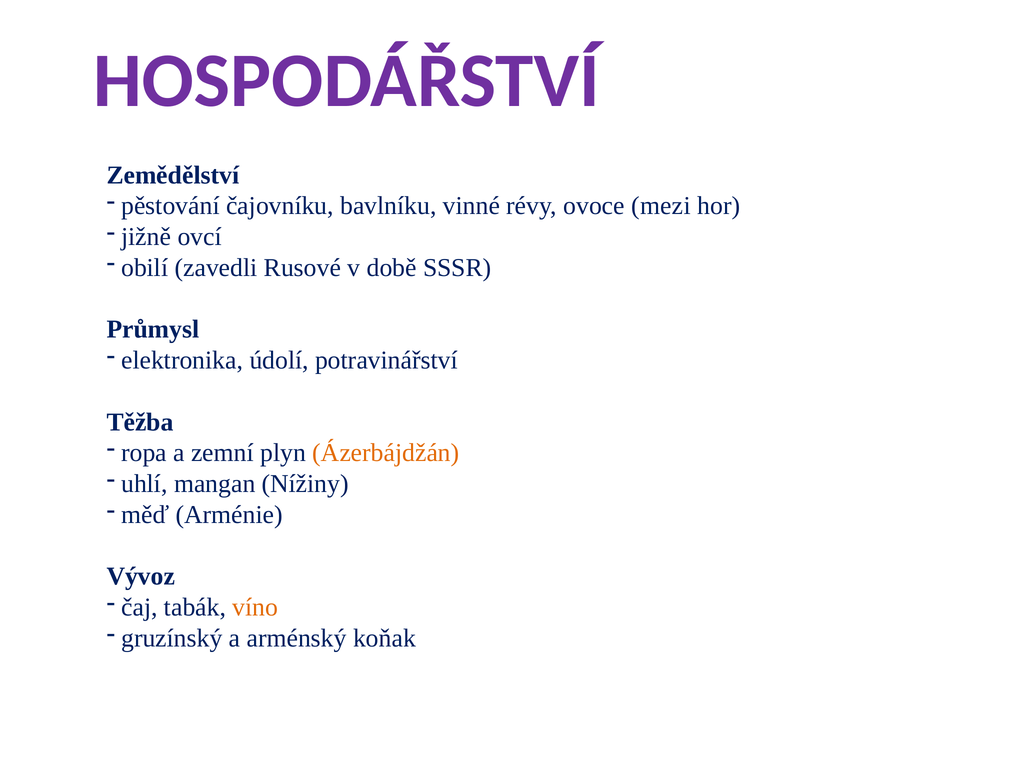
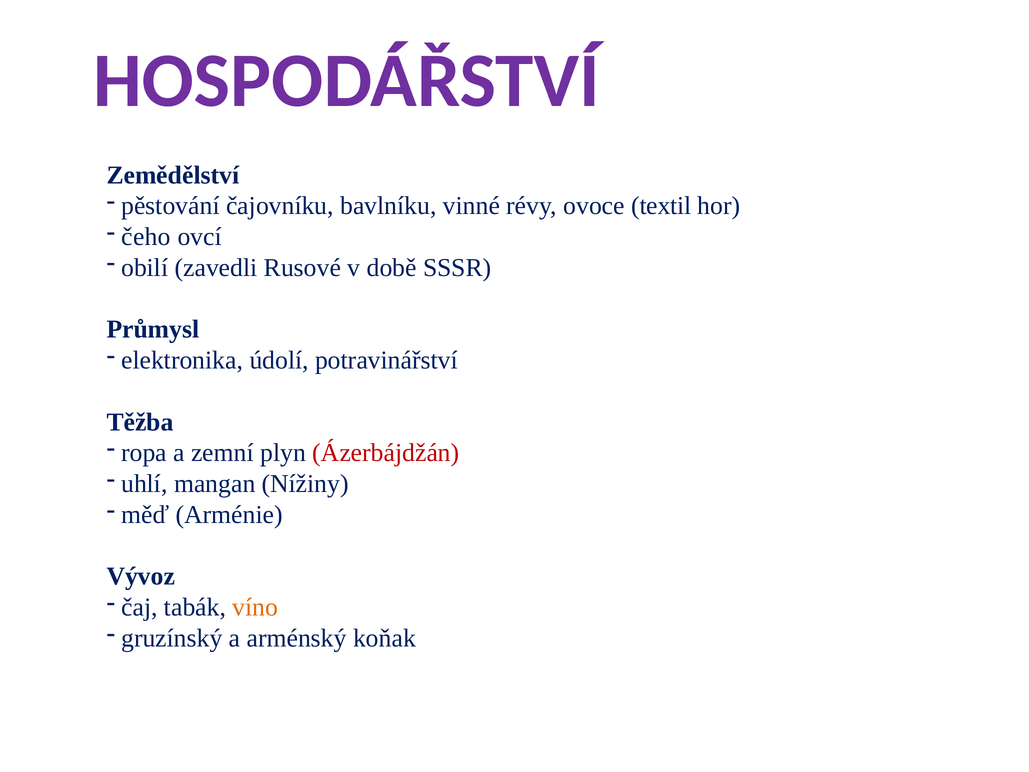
mezi: mezi -> textil
jižně: jižně -> čeho
Ázerbájdžán colour: orange -> red
